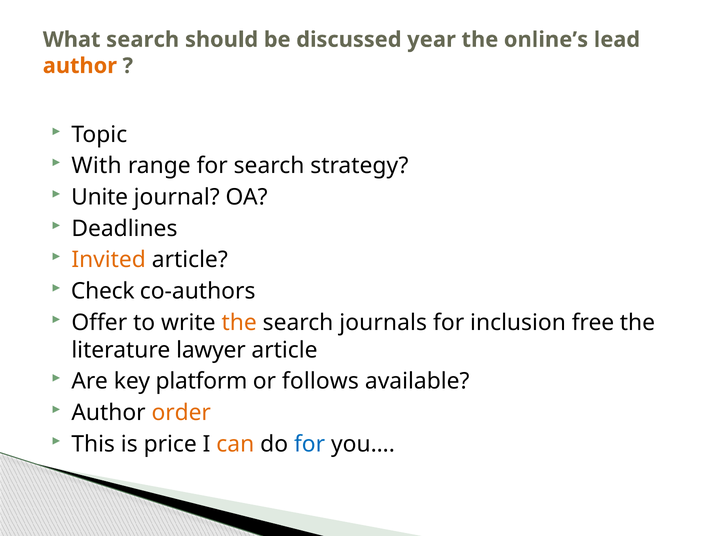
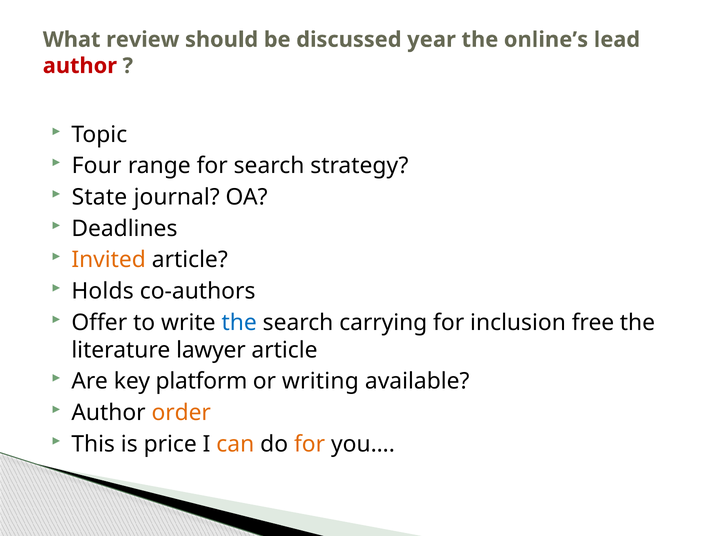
What search: search -> review
author at (80, 66) colour: orange -> red
With: With -> Four
Unite: Unite -> State
Check: Check -> Holds
the at (239, 323) colour: orange -> blue
journals: journals -> carrying
follows: follows -> writing
for at (310, 444) colour: blue -> orange
